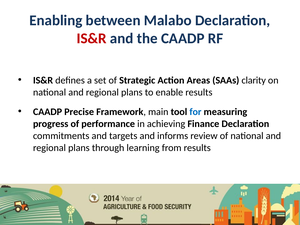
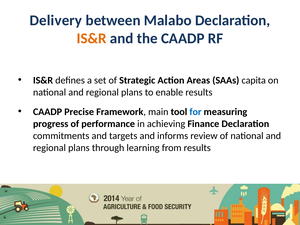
Enabling: Enabling -> Delivery
IS&R at (92, 39) colour: red -> orange
clarity: clarity -> capita
